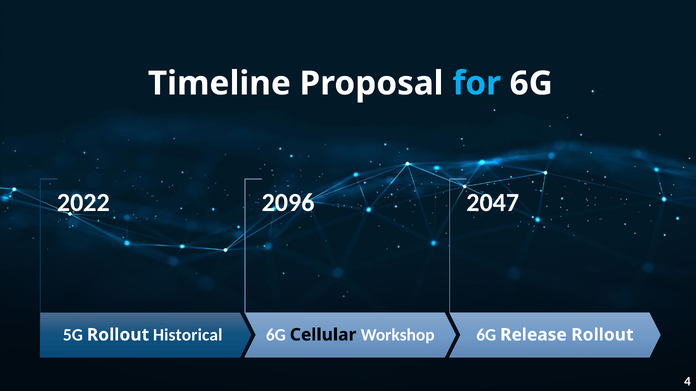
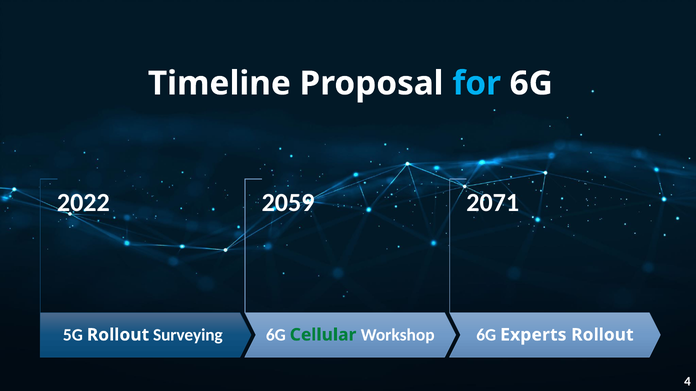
2096: 2096 -> 2059
2047: 2047 -> 2071
Historical: Historical -> Surveying
Cellular colour: black -> green
Release: Release -> Experts
